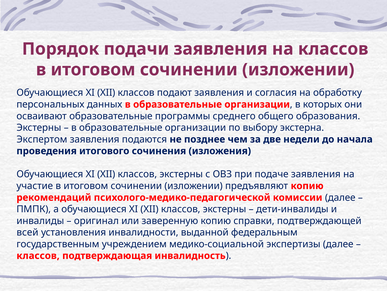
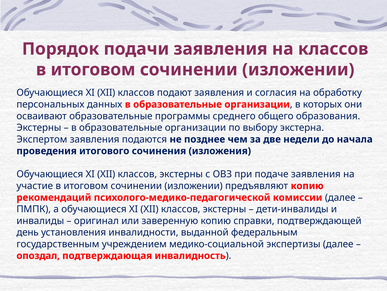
всей: всей -> день
классов at (38, 255): классов -> опоздал
